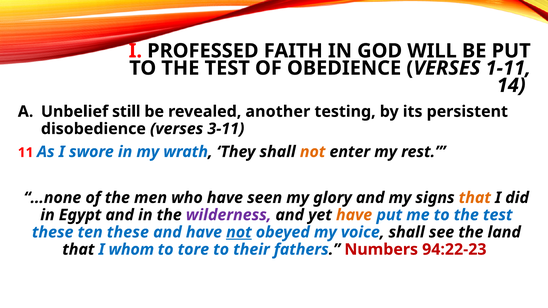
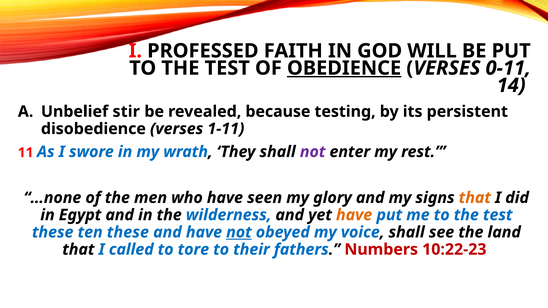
OBEDIENCE underline: none -> present
1-11: 1-11 -> 0-11
still: still -> stir
another: another -> because
3-11: 3-11 -> 1-11
not at (313, 152) colour: orange -> purple
wilderness colour: purple -> blue
whom: whom -> called
94:22-23: 94:22-23 -> 10:22-23
